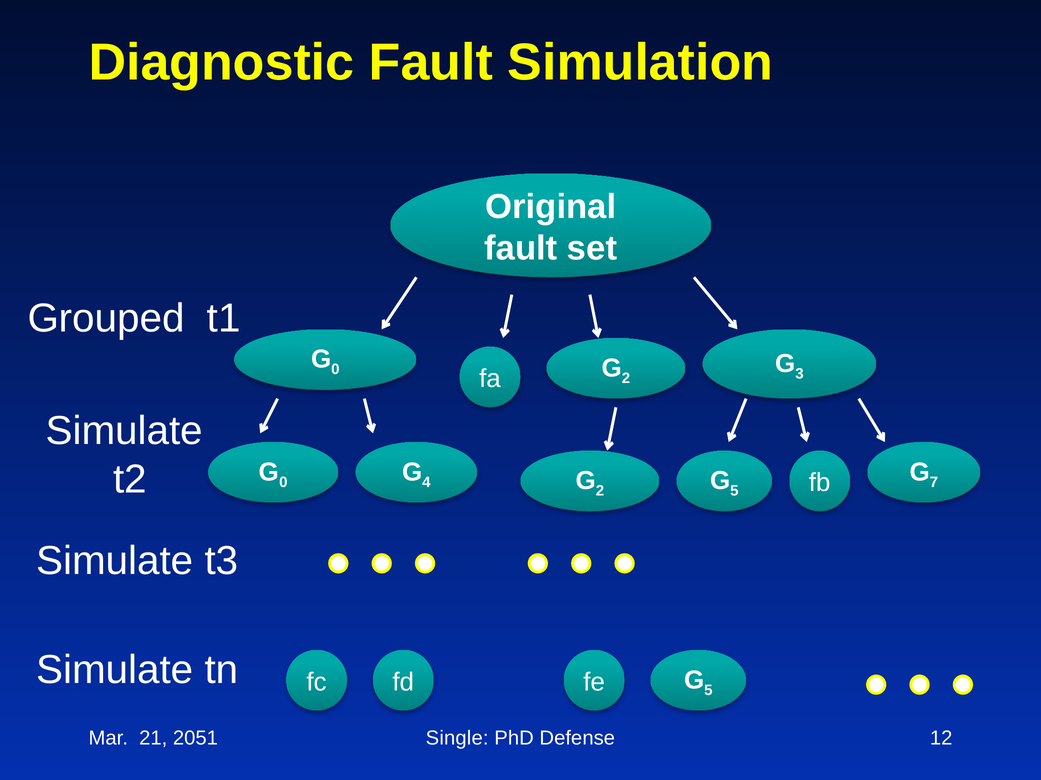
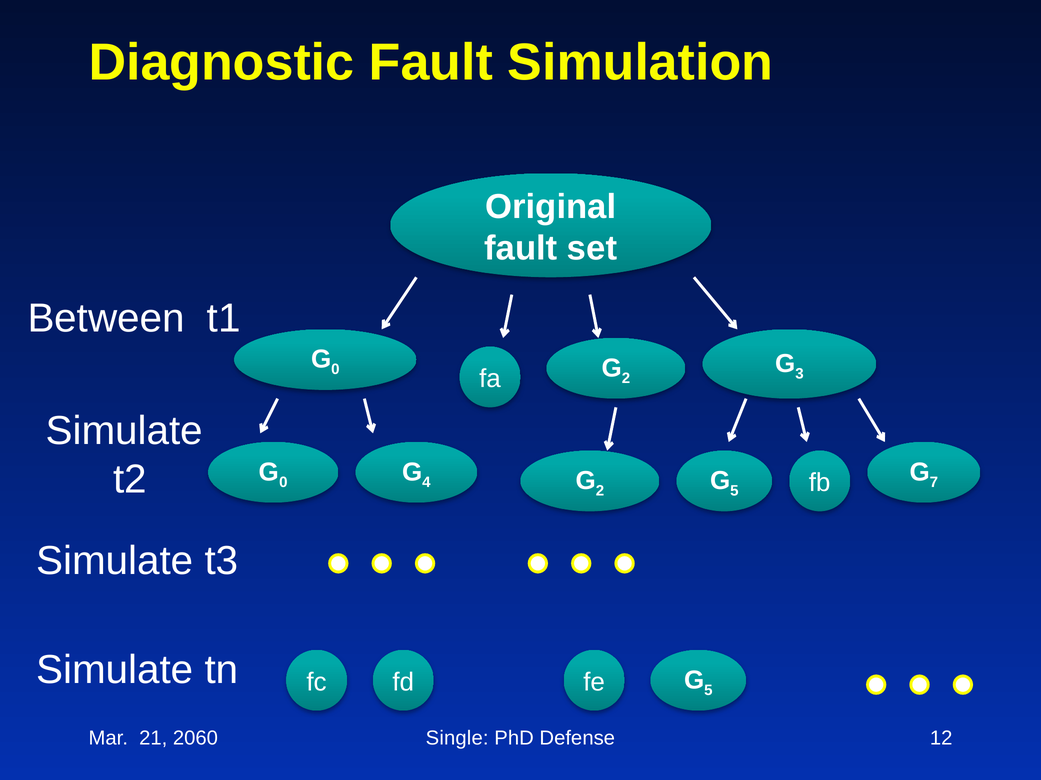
Grouped: Grouped -> Between
2051: 2051 -> 2060
